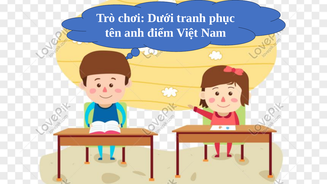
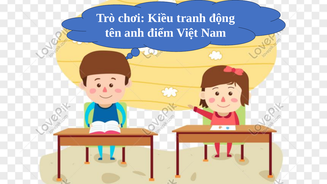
Dưới: Dưới -> Kiều
phục: phục -> động
